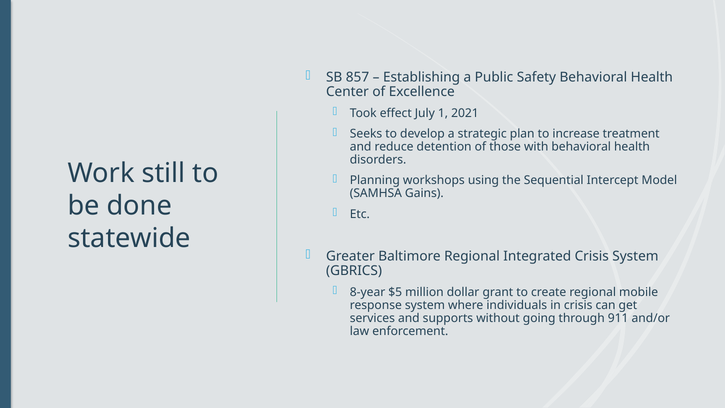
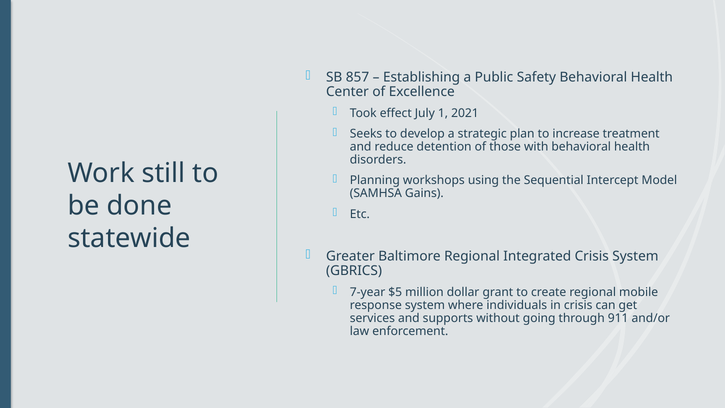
8-year: 8-year -> 7-year
